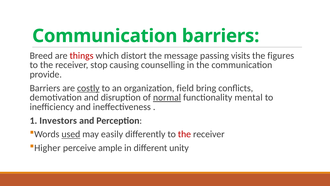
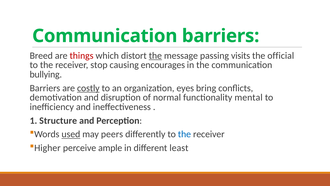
the at (155, 56) underline: none -> present
figures: figures -> official
counselling: counselling -> encourages
provide: provide -> bullying
field: field -> eyes
normal underline: present -> none
Investors: Investors -> Structure
easily: easily -> peers
the at (184, 134) colour: red -> blue
unity: unity -> least
